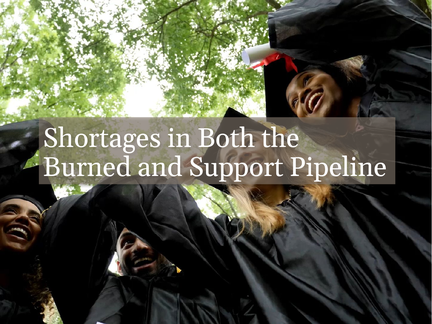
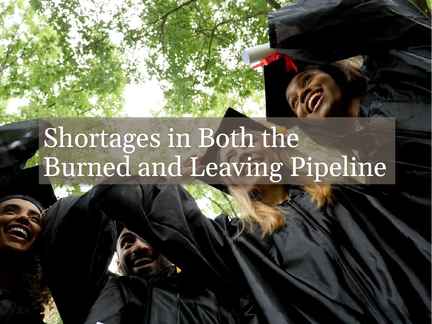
Support: Support -> Leaving
